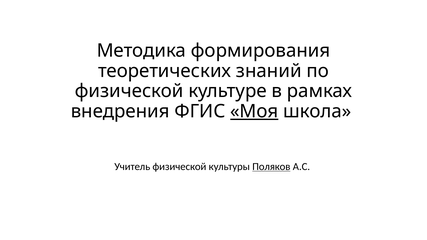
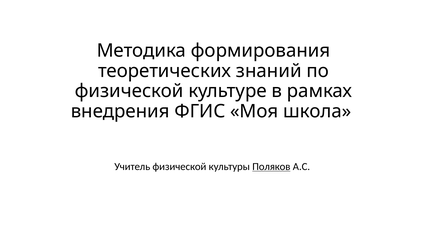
Моя underline: present -> none
